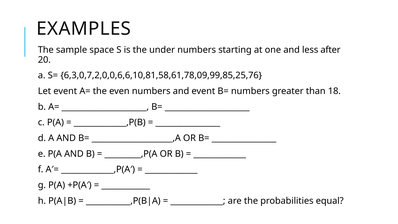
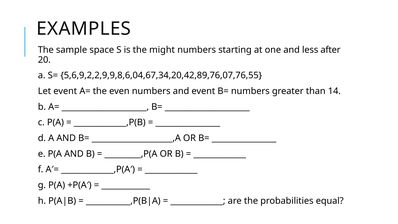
under: under -> might
6,3,0,7,2,0,0,6,6,10,81,58,61,78,09,99,85,25,76: 6,3,0,7,2,0,0,6,6,10,81,58,61,78,09,99,85,25,76 -> 5,6,9,2,2,9,9,8,6,04,67,34,20,42,89,76,07,76,55
18: 18 -> 14
